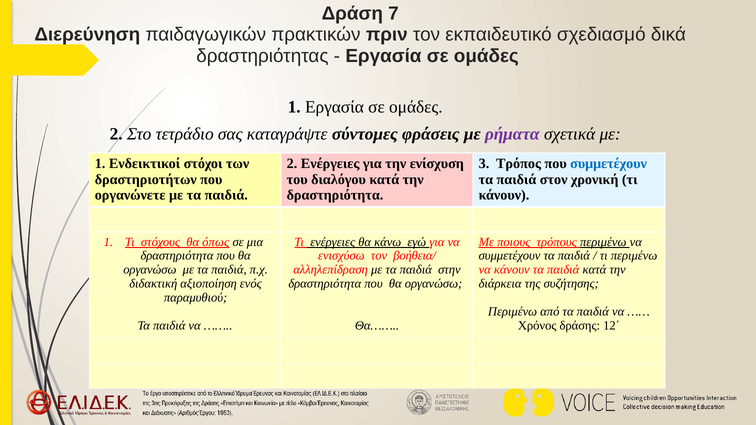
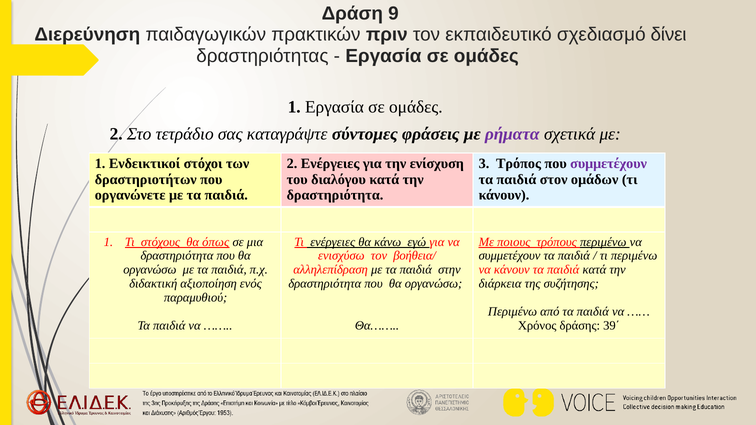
7: 7 -> 9
δικά: δικά -> δίνει
συμμετέχουν at (609, 164) colour: blue -> purple
χρονική: χρονική -> ομάδων
12΄: 12΄ -> 39΄
